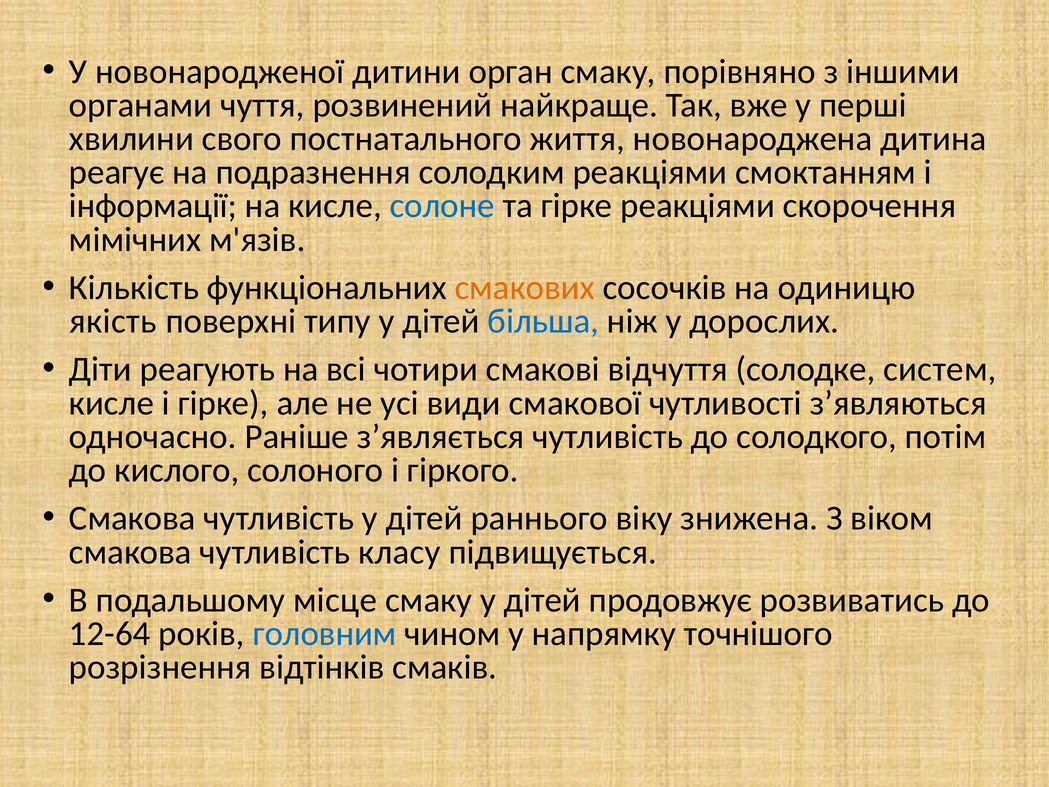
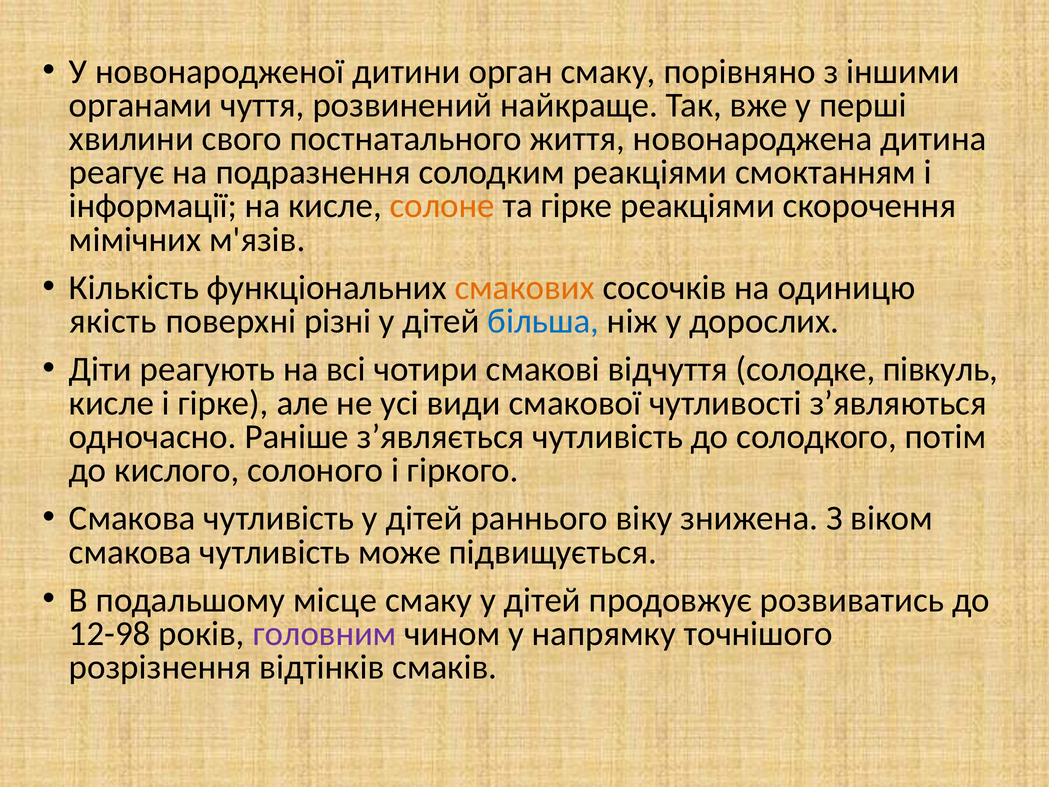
солоне colour: blue -> orange
типу: типу -> різні
систем: систем -> півкуль
класу: класу -> може
12-64: 12-64 -> 12-98
головним colour: blue -> purple
